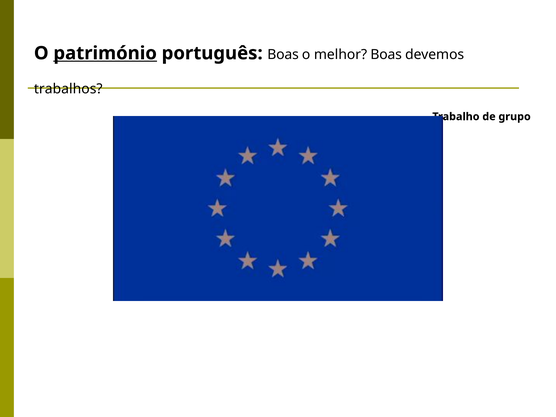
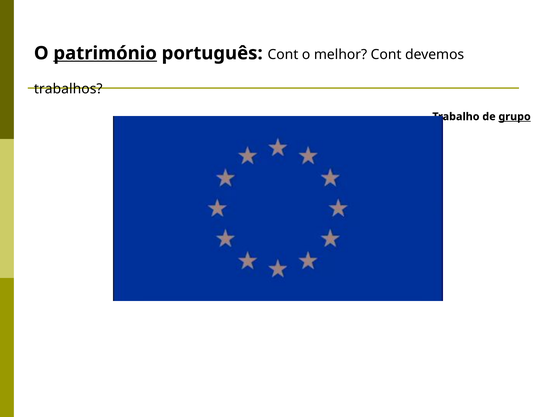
português Boas: Boas -> Cont
melhor Boas: Boas -> Cont
grupo underline: none -> present
